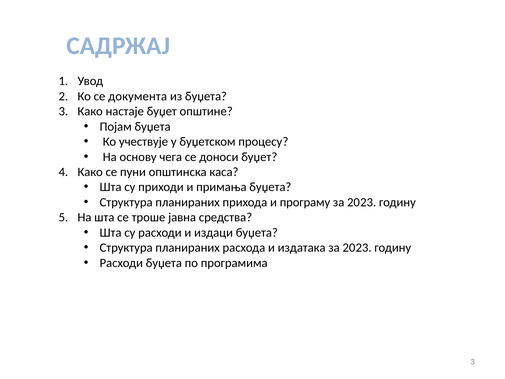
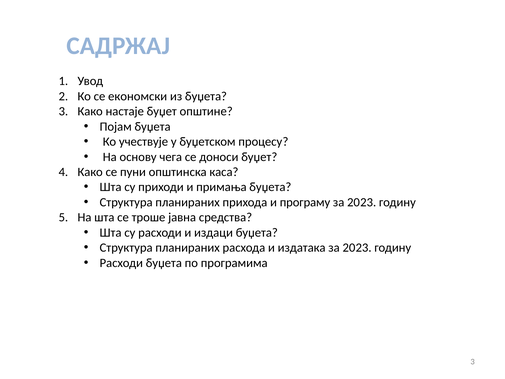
документа: документа -> економски
